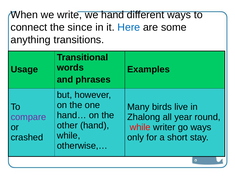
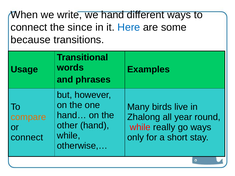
anything: anything -> because
compare colour: purple -> orange
writer: writer -> really
crashed at (27, 138): crashed -> connect
